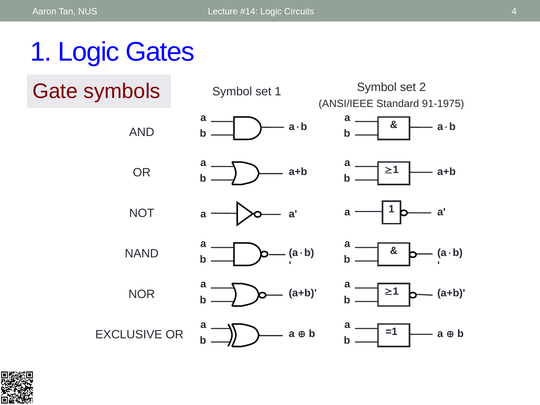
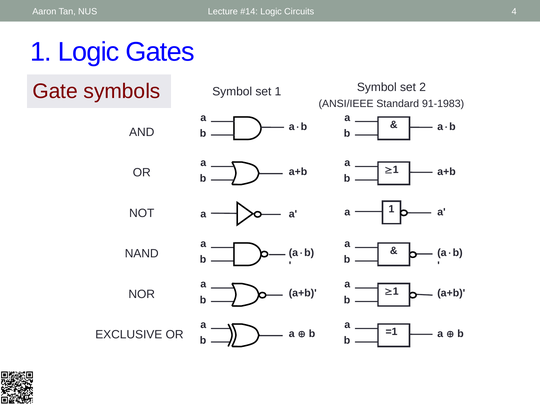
91-1975: 91-1975 -> 91-1983
